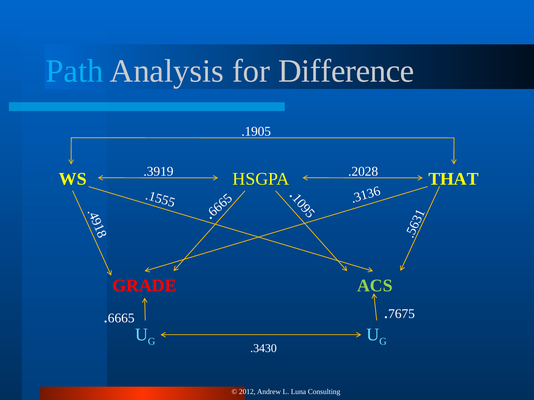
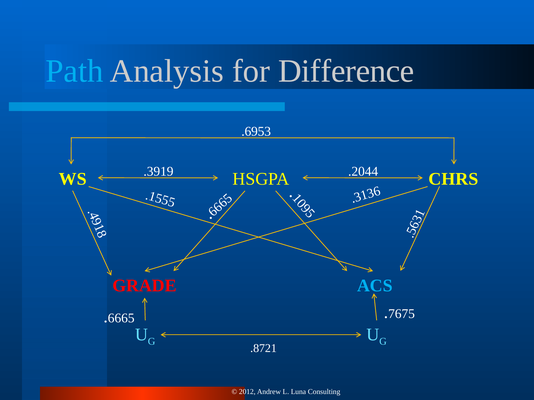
.1905: .1905 -> .6953
.2028: .2028 -> .2044
THAT: THAT -> CHRS
ACS colour: light green -> light blue
.3430: .3430 -> .8721
